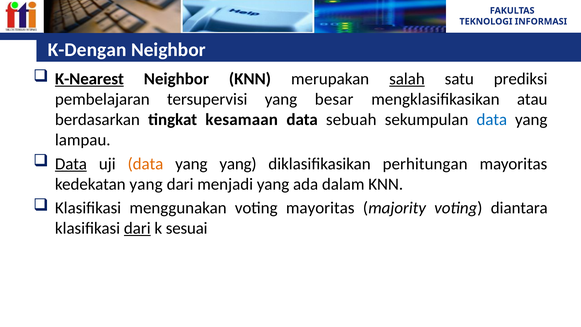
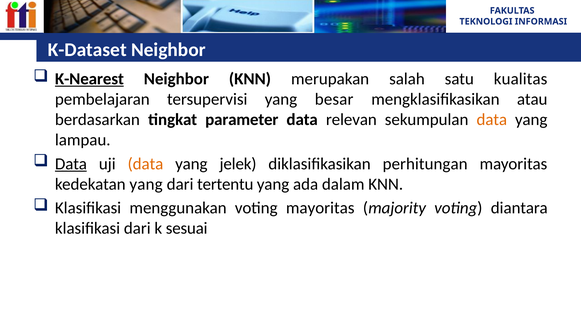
K-Dengan: K-Dengan -> K-Dataset
salah underline: present -> none
prediksi: prediksi -> kualitas
kesamaan: kesamaan -> parameter
sebuah: sebuah -> relevan
data at (492, 120) colour: blue -> orange
yang yang: yang -> jelek
menjadi: menjadi -> tertentu
dari at (137, 228) underline: present -> none
